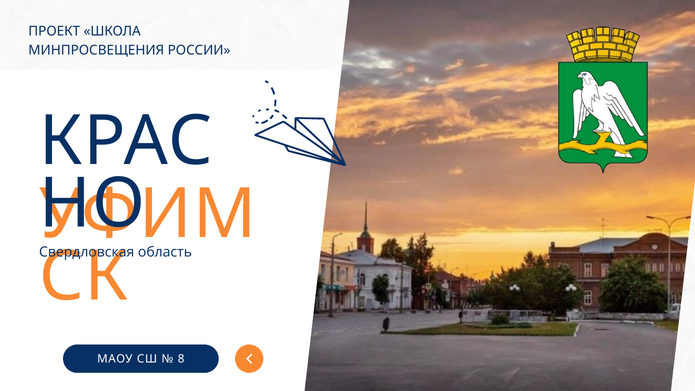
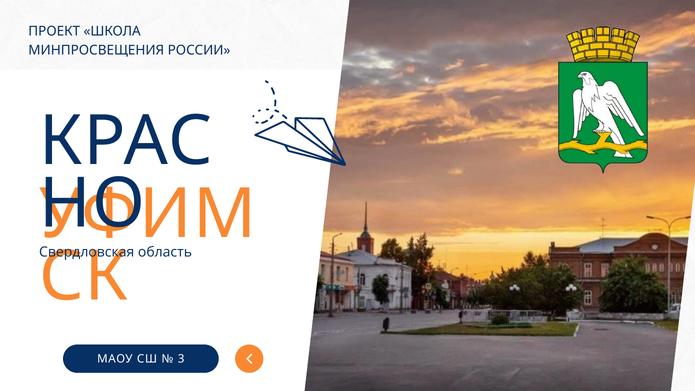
8: 8 -> 3
